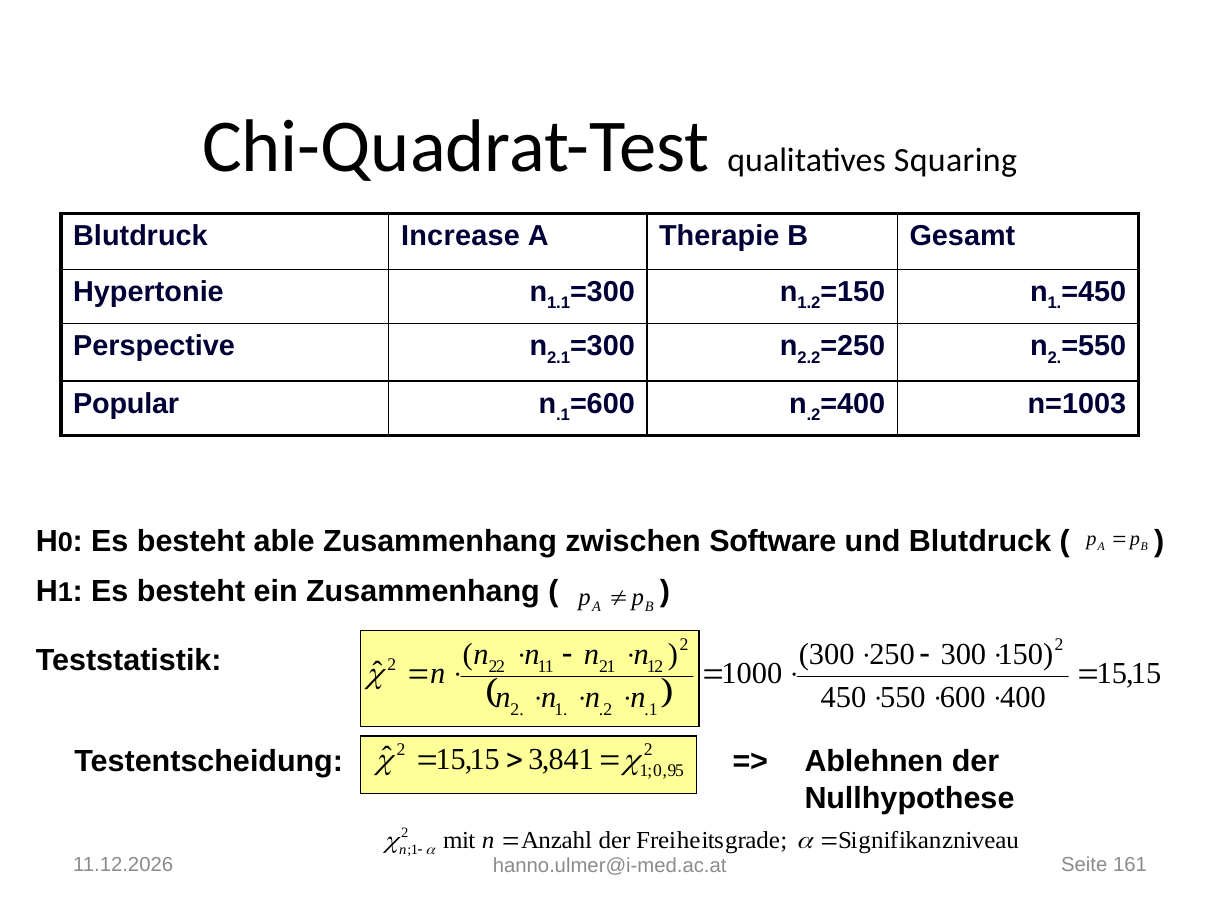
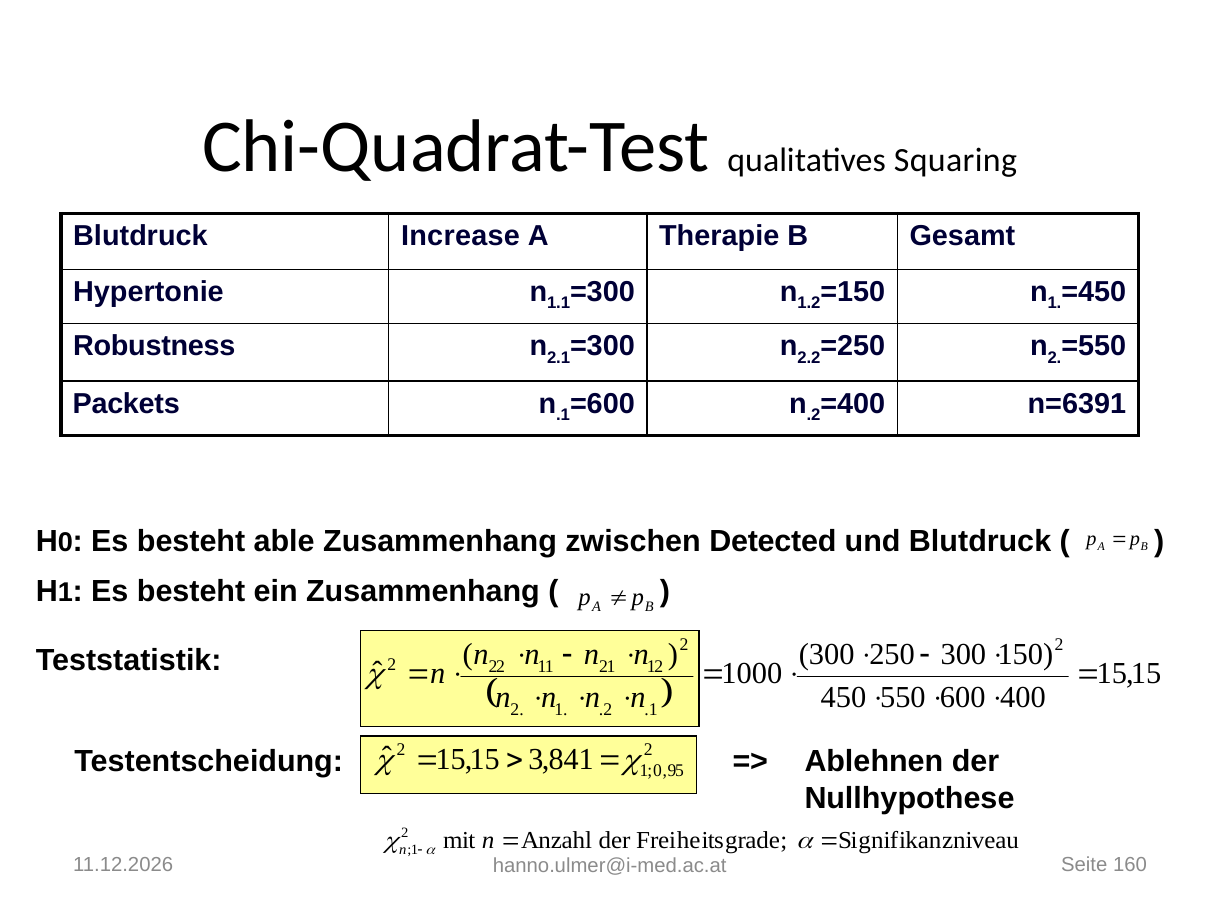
Perspective: Perspective -> Robustness
Popular: Popular -> Packets
n=1003: n=1003 -> n=6391
Software: Software -> Detected
161: 161 -> 160
